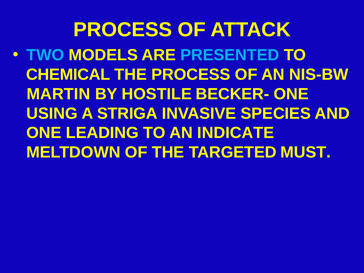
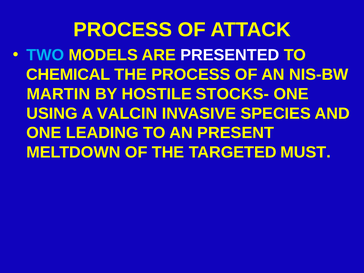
PRESENTED colour: light blue -> white
BECKER-: BECKER- -> STOCKS-
STRIGA: STRIGA -> VALCIN
INDICATE: INDICATE -> PRESENT
